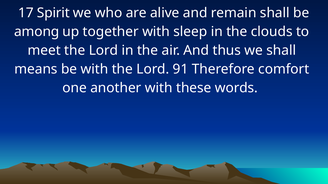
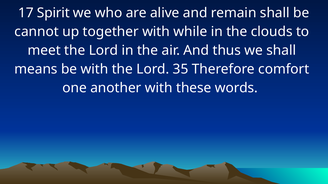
among: among -> cannot
sleep: sleep -> while
91: 91 -> 35
